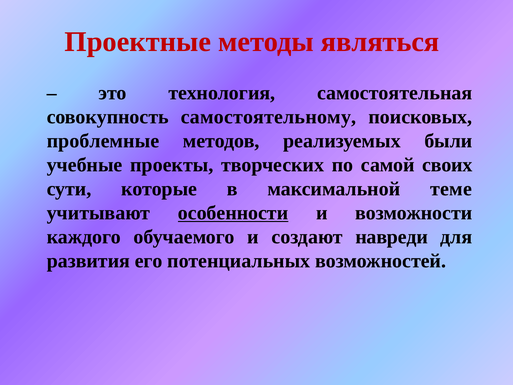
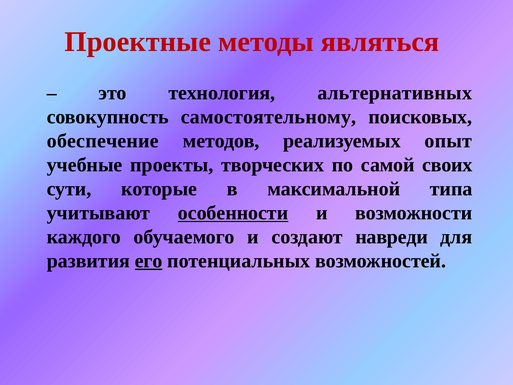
самостоятельная: самостоятельная -> альтернативных
проблемные: проблемные -> обеспечение
были: были -> опыт
теме: теме -> типа
его underline: none -> present
